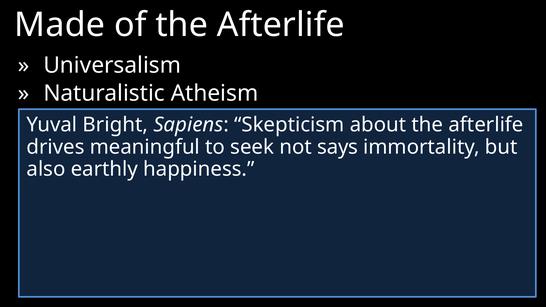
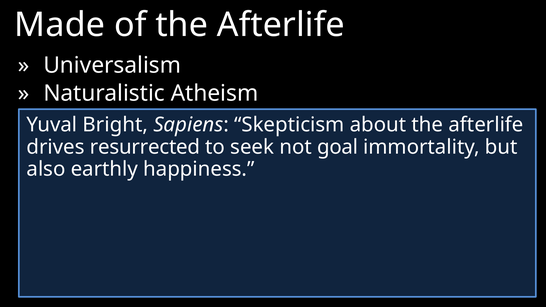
meaningful: meaningful -> resurrected
says: says -> goal
